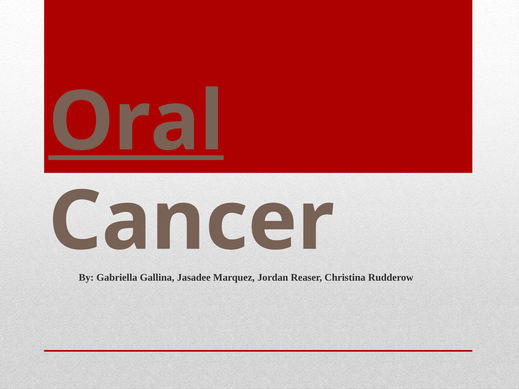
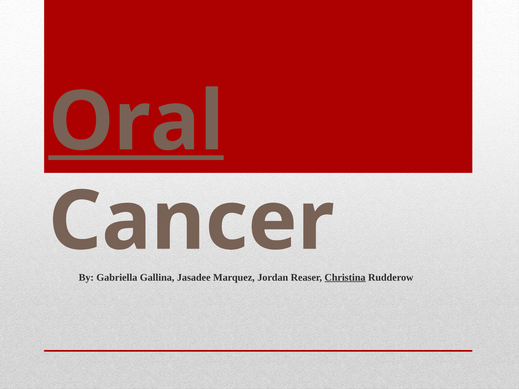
Christina underline: none -> present
